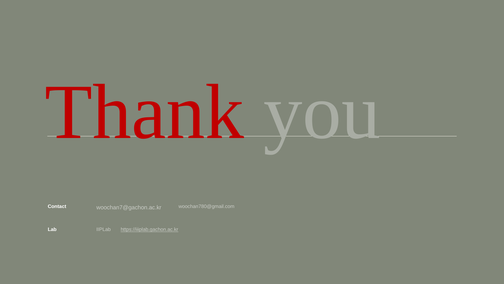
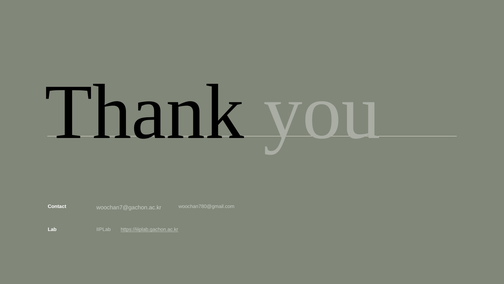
Thank colour: red -> black
